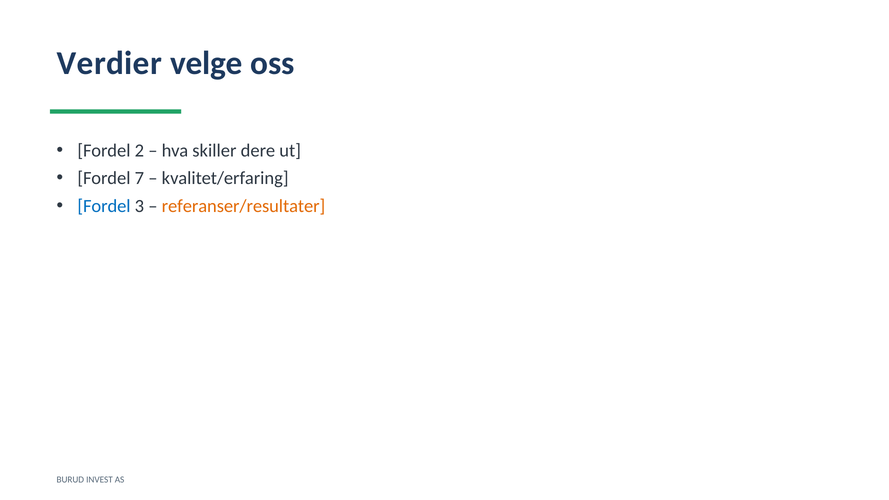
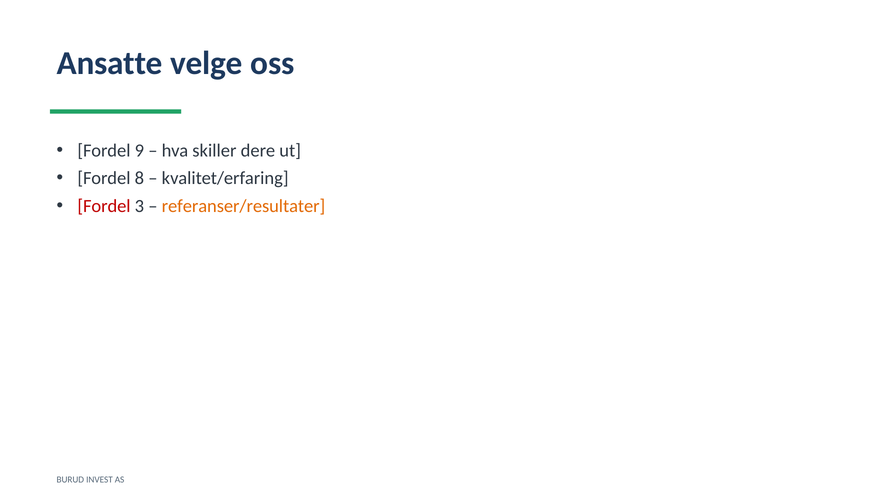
Verdier: Verdier -> Ansatte
2: 2 -> 9
7: 7 -> 8
Fordel at (104, 206) colour: blue -> red
